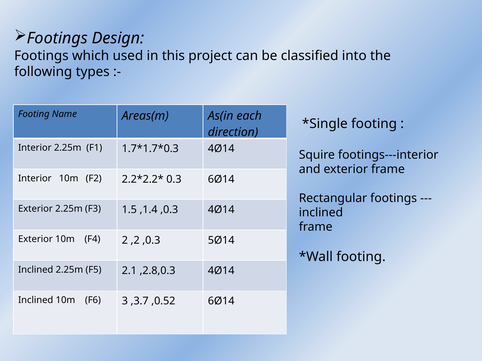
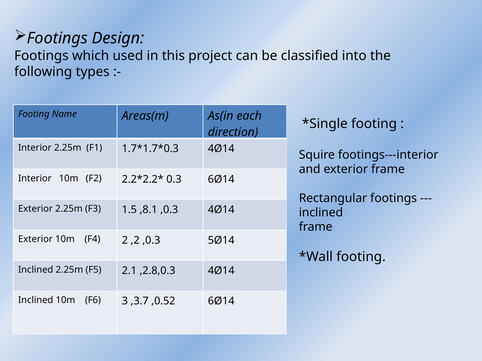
,1.4: ,1.4 -> ,8.1
